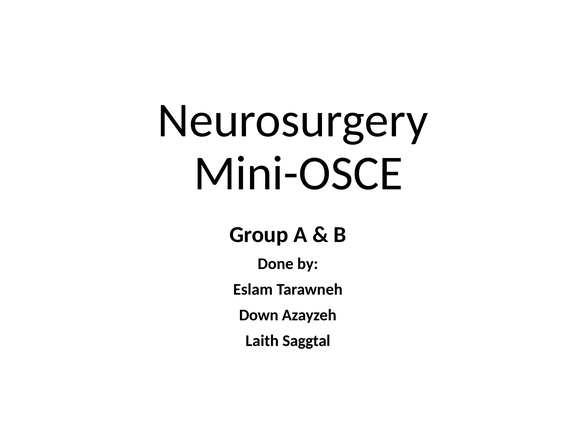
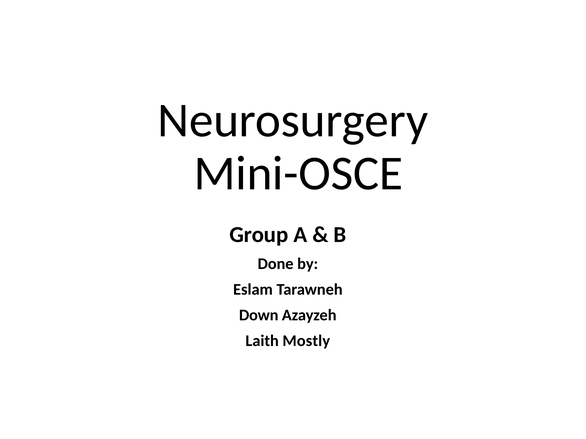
Saggtal: Saggtal -> Mostly
